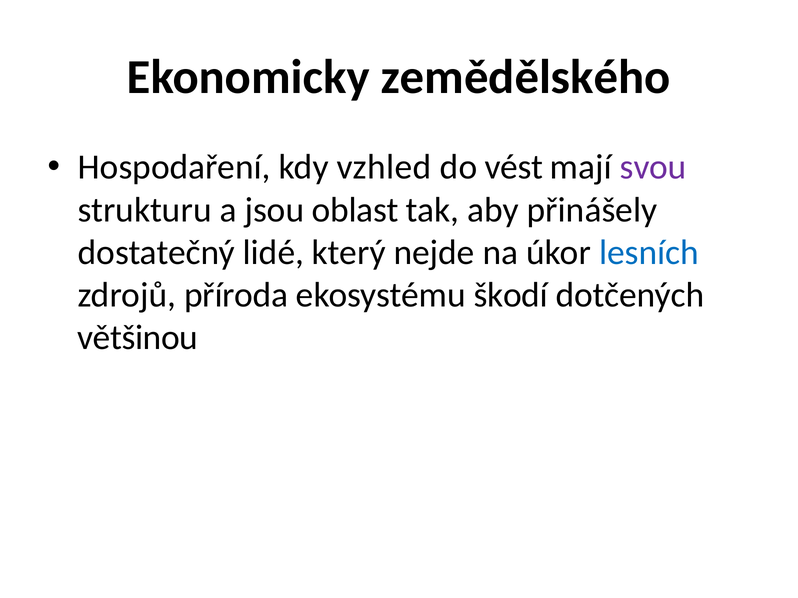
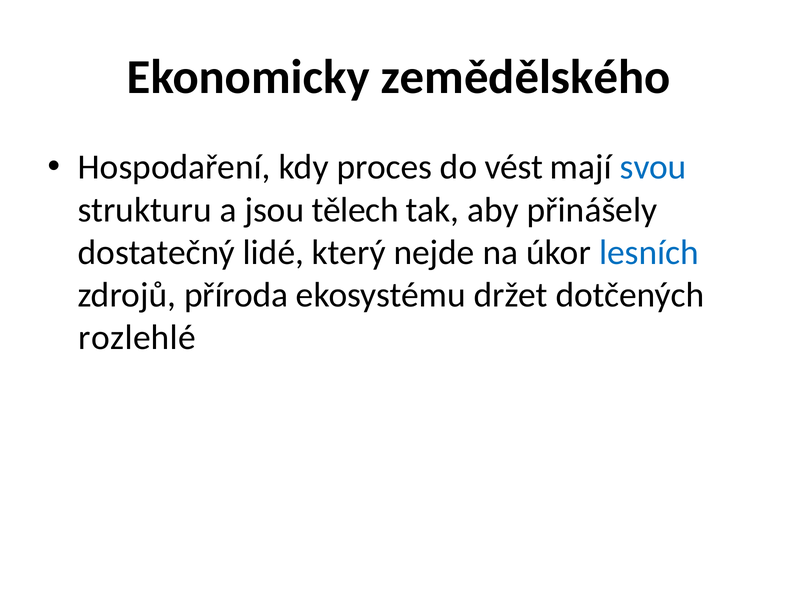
vzhled: vzhled -> proces
svou colour: purple -> blue
oblast: oblast -> tělech
škodí: škodí -> držet
většinou: většinou -> rozlehlé
